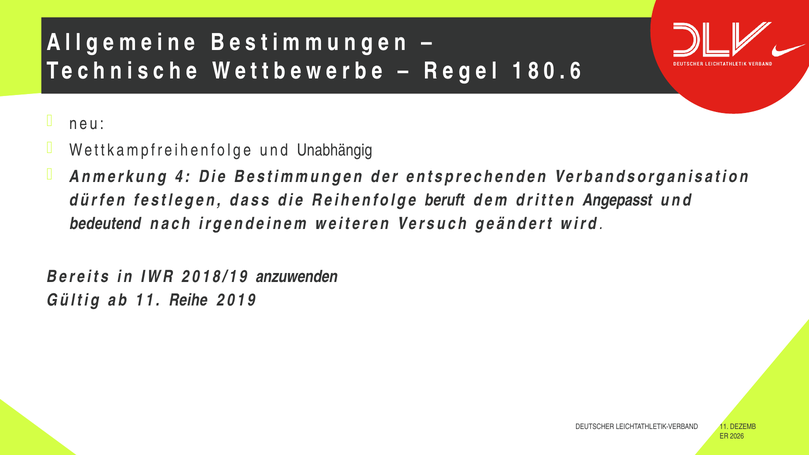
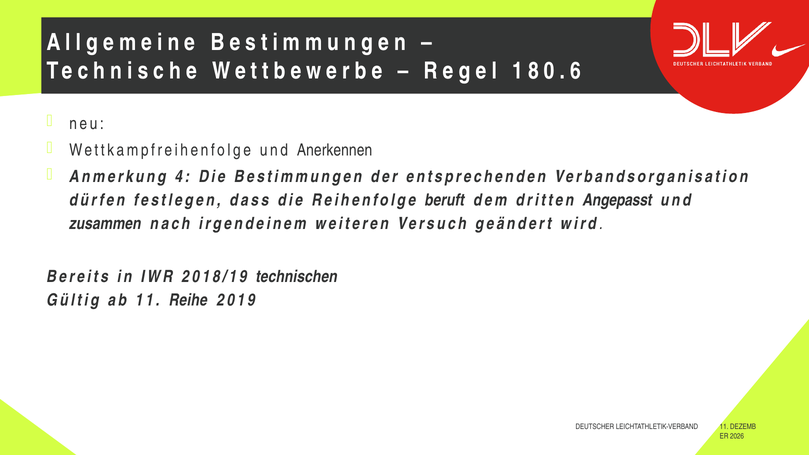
Unabhängig: Unabhängig -> Anerkennen
bedeutend: bedeutend -> zusammen
anzuwenden: anzuwenden -> technischen
